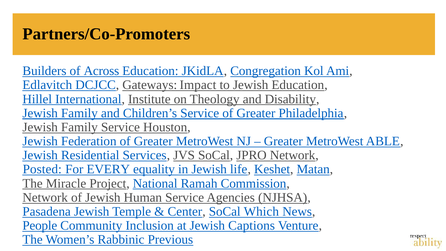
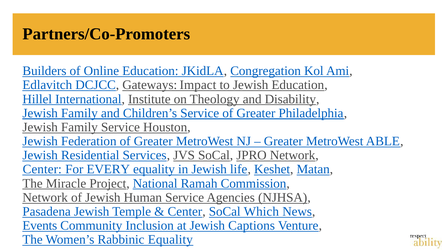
Across: Across -> Online
Posted at (42, 169): Posted -> Center
People: People -> Events
Rabbinic Previous: Previous -> Equality
